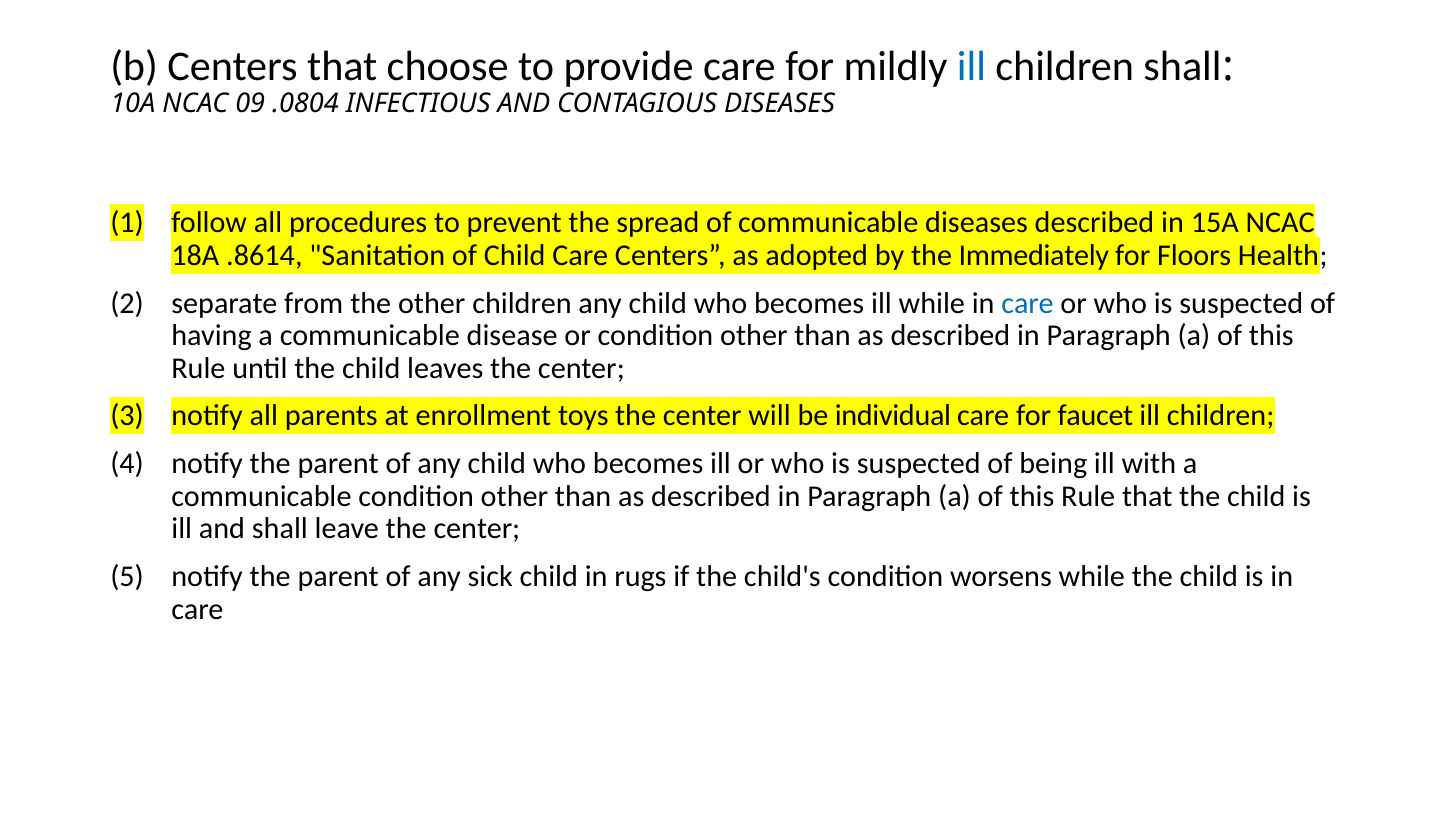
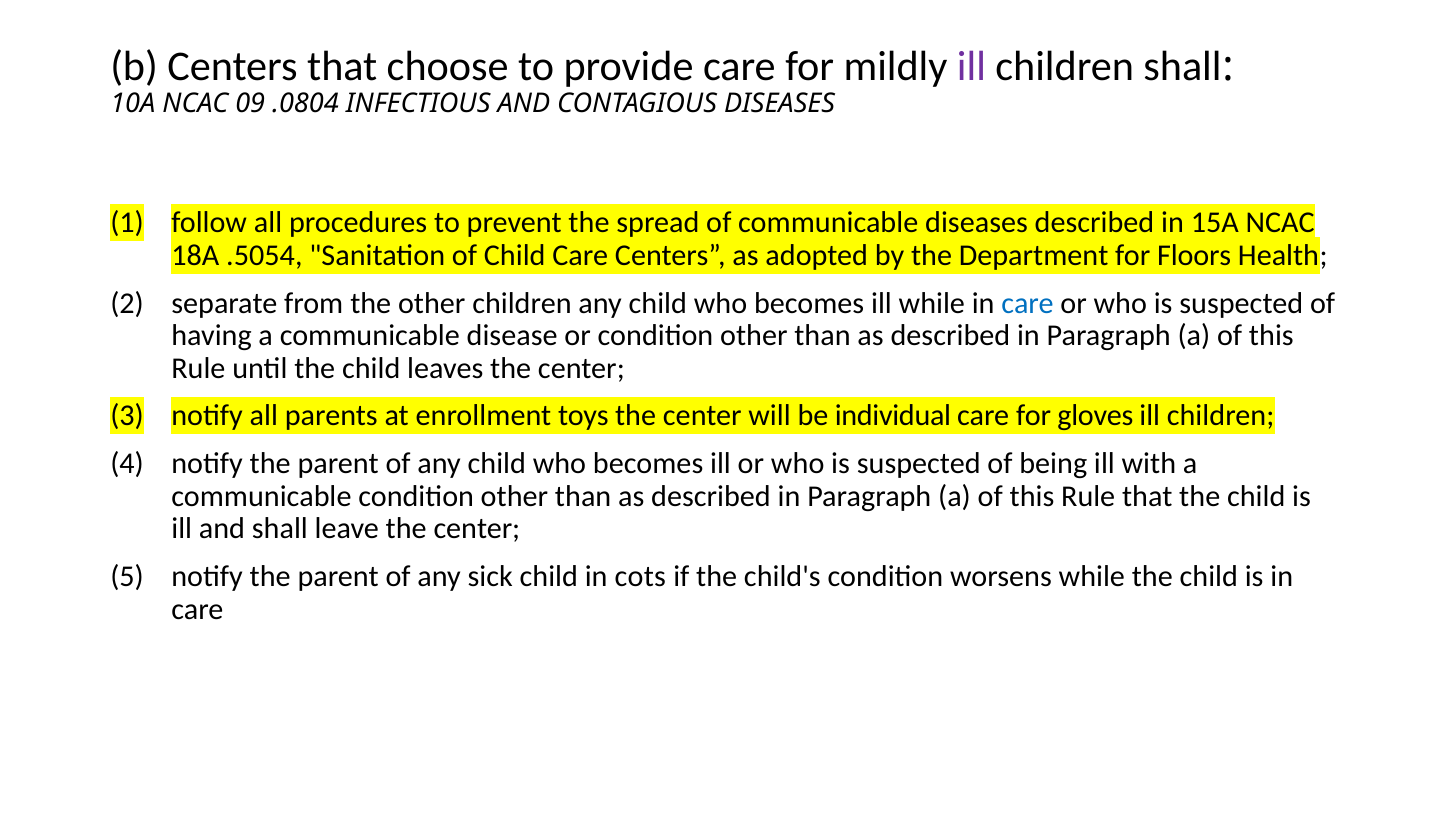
ill at (971, 66) colour: blue -> purple
.8614: .8614 -> .5054
Immediately: Immediately -> Department
faucet: faucet -> gloves
rugs: rugs -> cots
